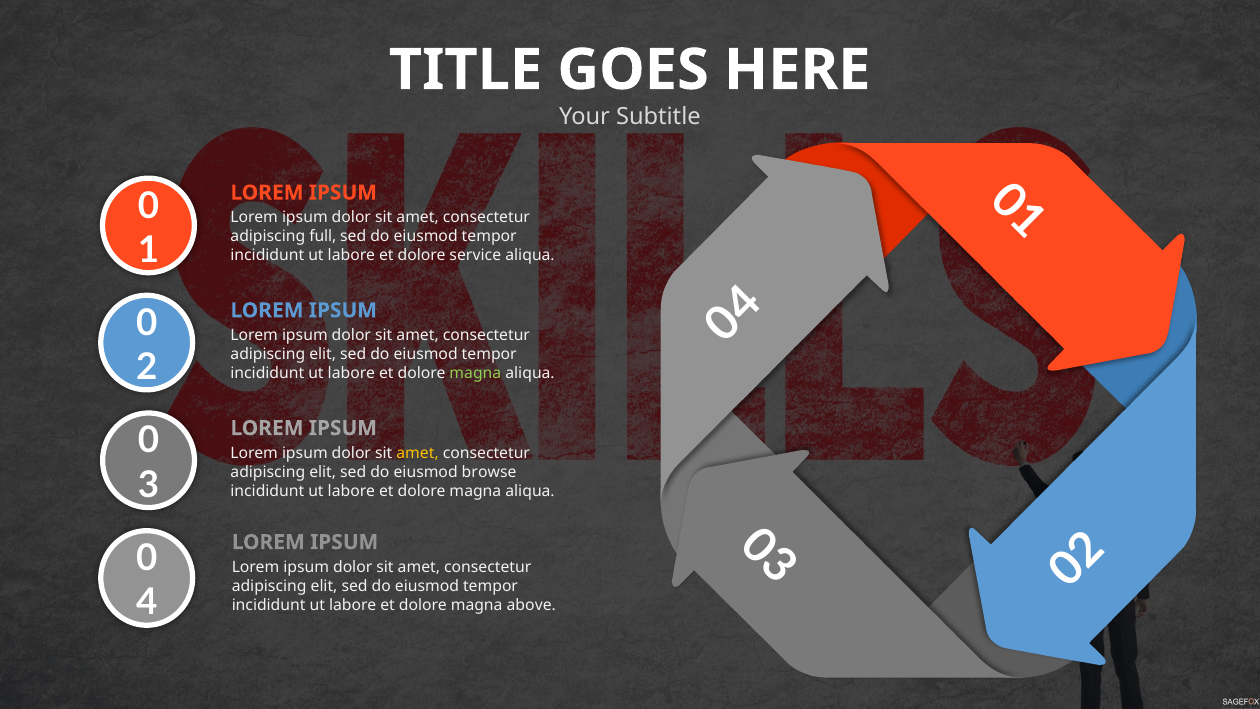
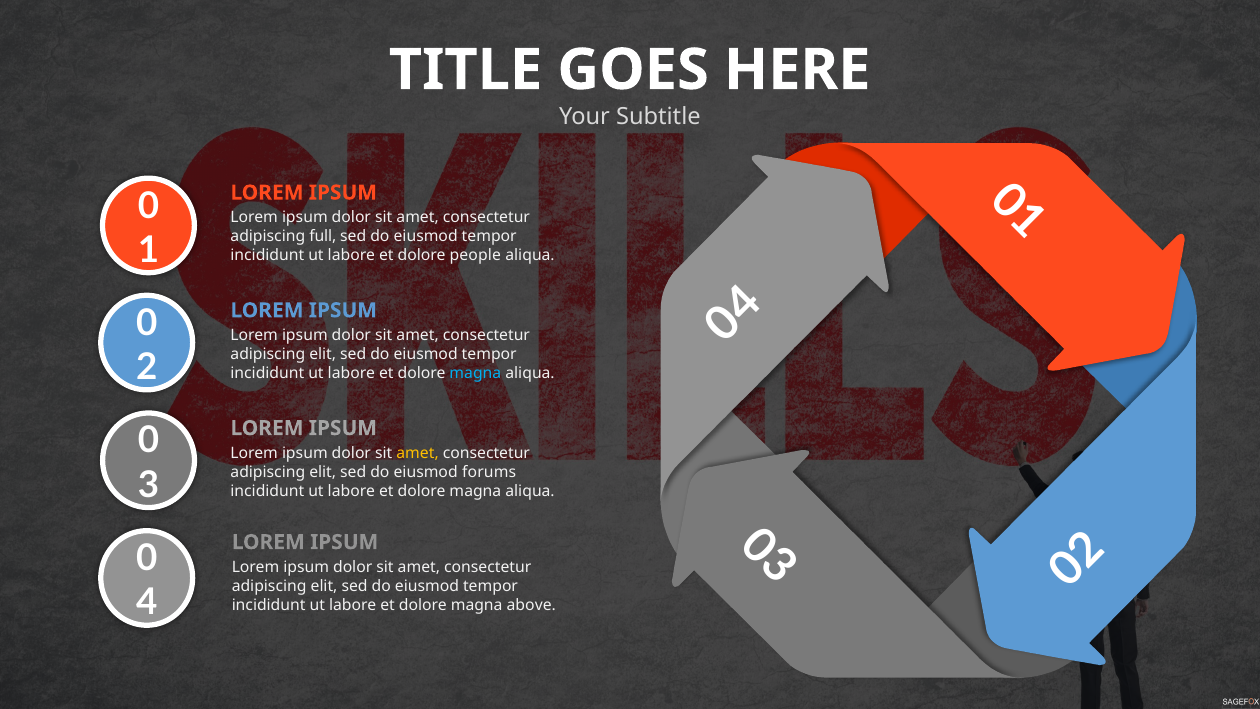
service: service -> people
magna at (475, 373) colour: light green -> light blue
browse: browse -> forums
